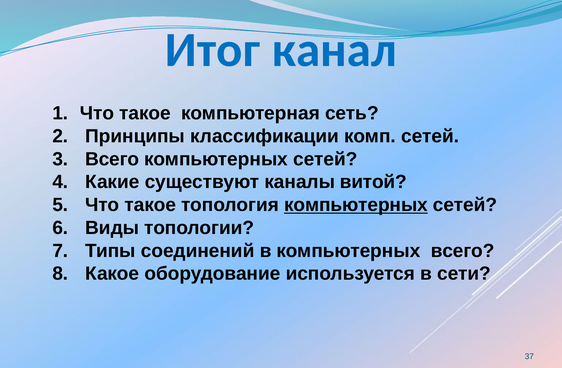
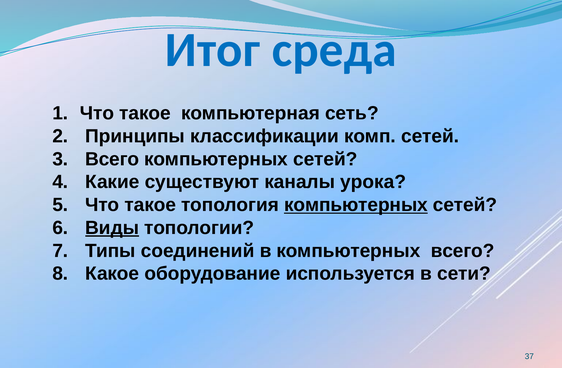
канал: канал -> среда
витой: витой -> урока
Виды underline: none -> present
